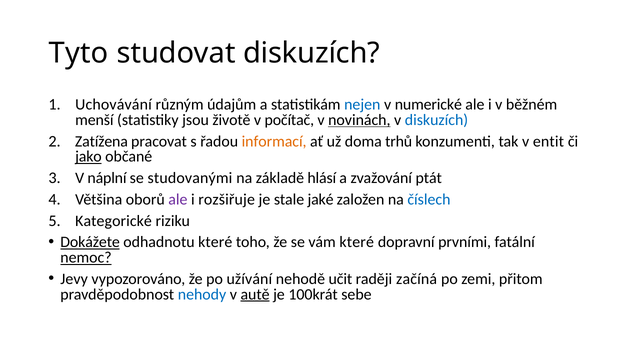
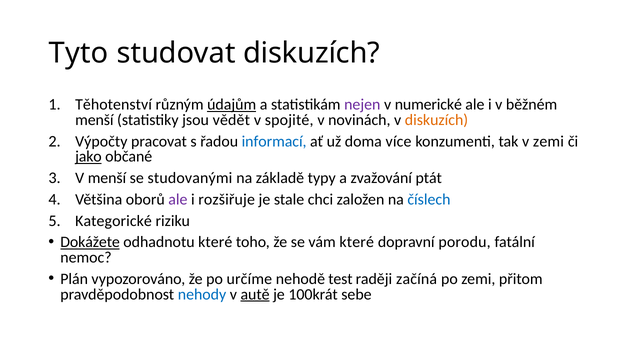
Uchovávání: Uchovávání -> Těhotenství
údajům underline: none -> present
nejen colour: blue -> purple
životě: životě -> vědět
počítač: počítač -> spojité
novinách underline: present -> none
diskuzích at (436, 120) colour: blue -> orange
Zatížena: Zatížena -> Výpočty
informací colour: orange -> blue
trhů: trhů -> více
v entit: entit -> zemi
V náplní: náplní -> menší
hlásí: hlásí -> typy
jaké: jaké -> chci
prvními: prvními -> porodu
nemoc underline: present -> none
Jevy: Jevy -> Plán
užívání: užívání -> určíme
učit: učit -> test
